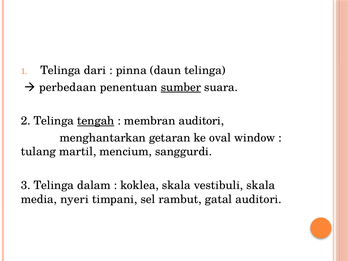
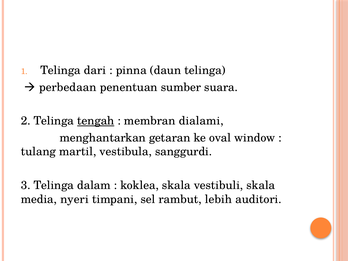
sumber underline: present -> none
membran auditori: auditori -> dialami
mencium: mencium -> vestibula
gatal: gatal -> lebih
